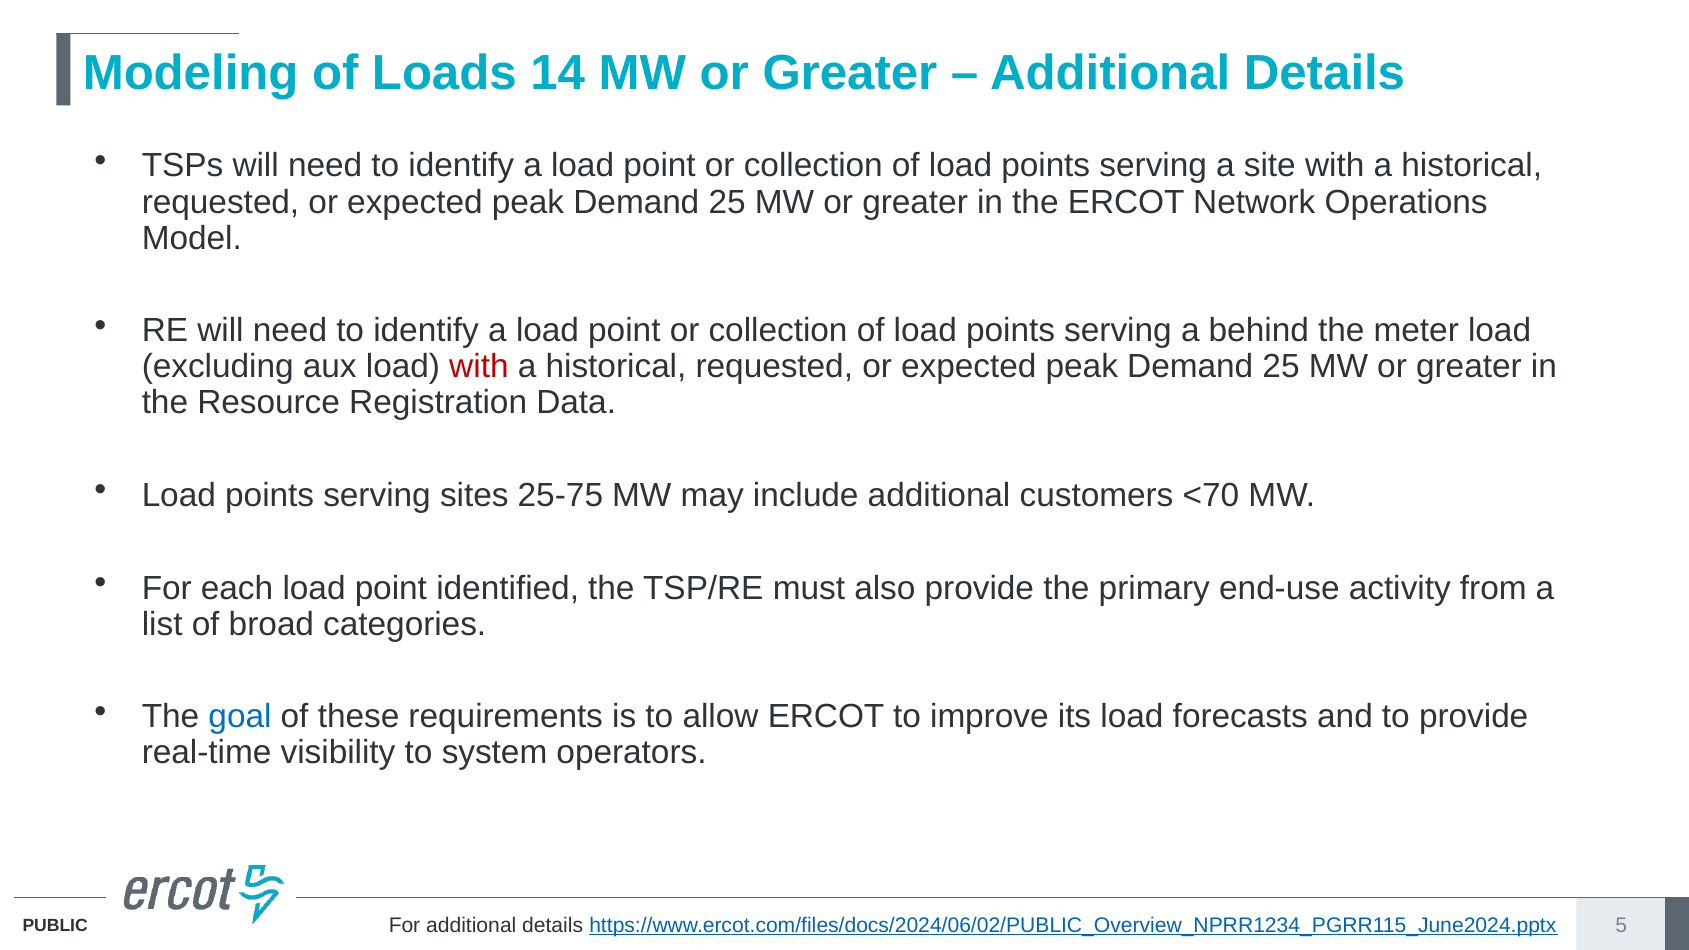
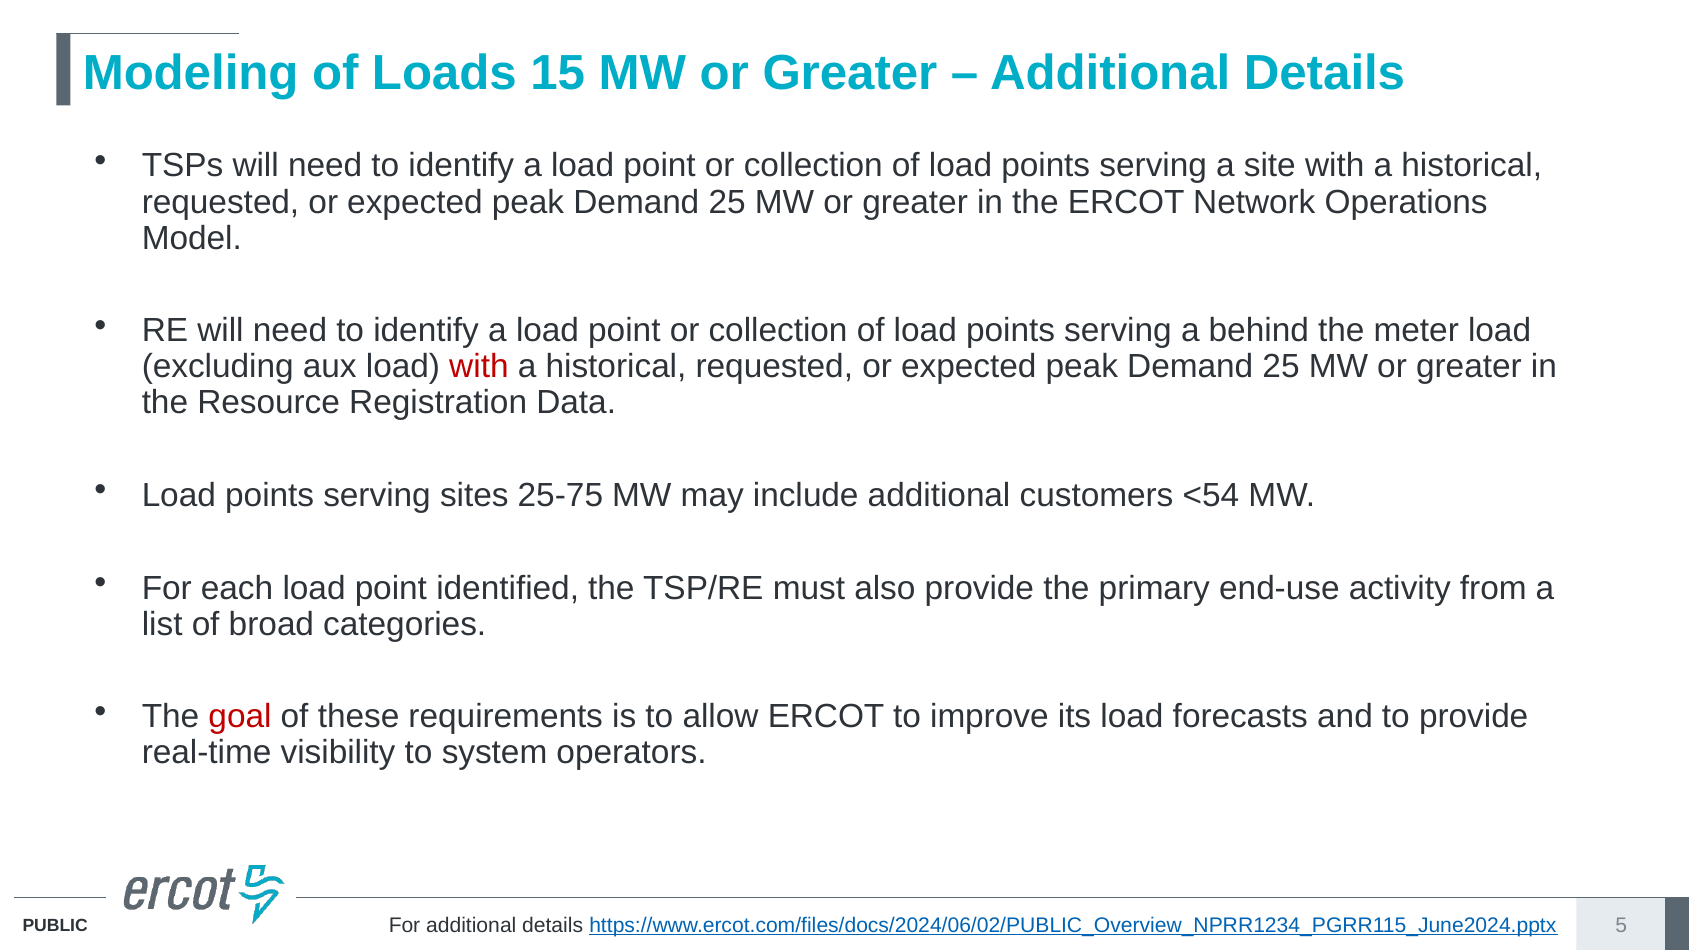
14: 14 -> 15
<70: <70 -> <54
goal colour: blue -> red
